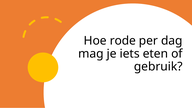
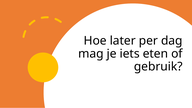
rode: rode -> later
